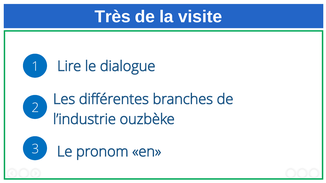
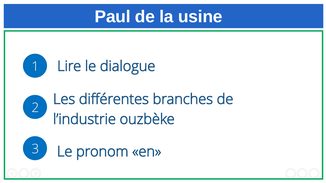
Très: Très -> Paul
visite: visite -> usine
